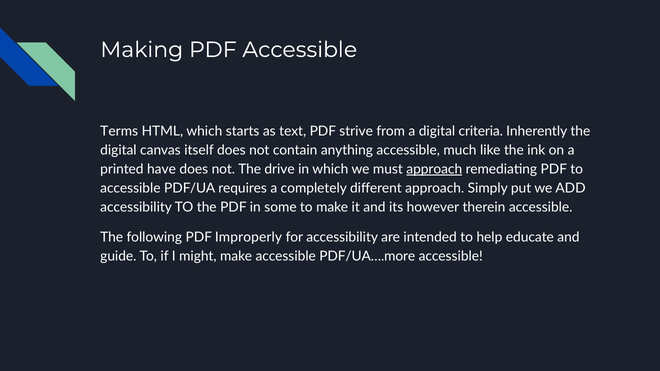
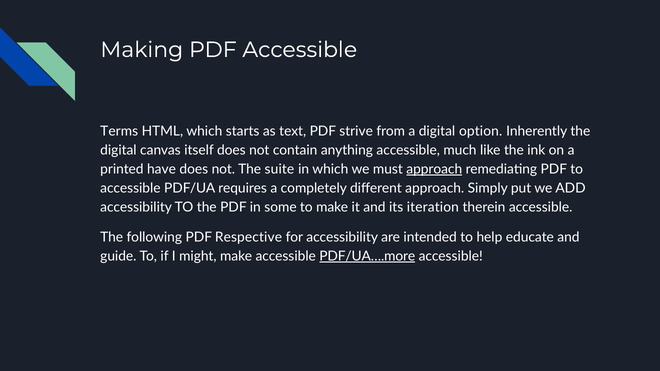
criteria: criteria -> option
drive: drive -> suite
however: however -> iteration
Improperly: Improperly -> Respective
PDF/UA….more underline: none -> present
